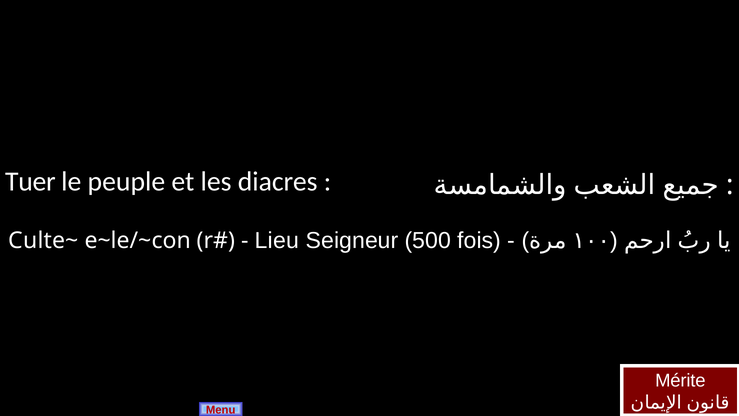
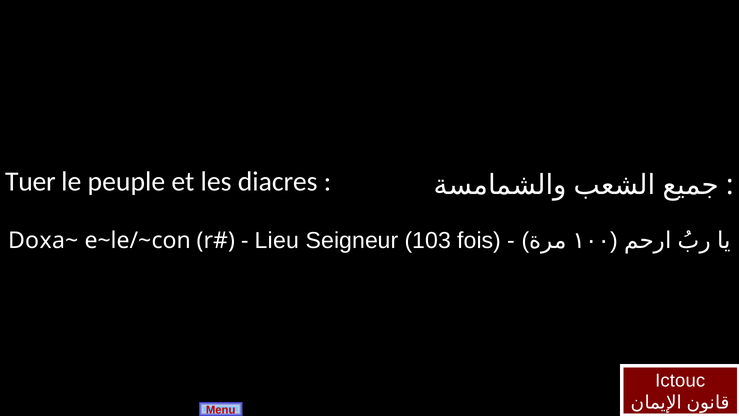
Culte~: Culte~ -> Doxa~
500: 500 -> 103
Mérite: Mérite -> Ictouc
